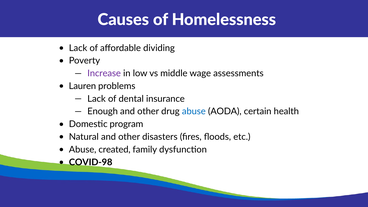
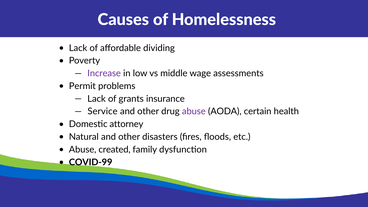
Lauren: Lauren -> Permit
dental: dental -> grants
Enough: Enough -> Service
abuse at (194, 111) colour: blue -> purple
program: program -> attorney
COVID-98: COVID-98 -> COVID-99
